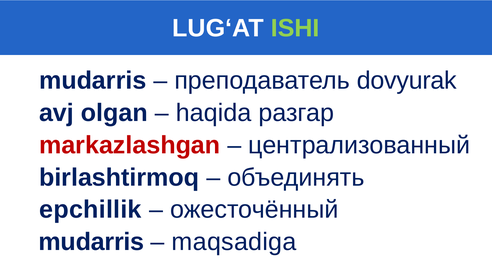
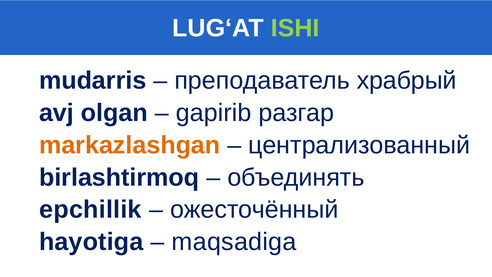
dovyurak: dovyurak -> xрабрый
haqida: haqida -> gapirib
markazlashgan colour: red -> orange
mudarris at (91, 242): mudarris -> hayotiga
